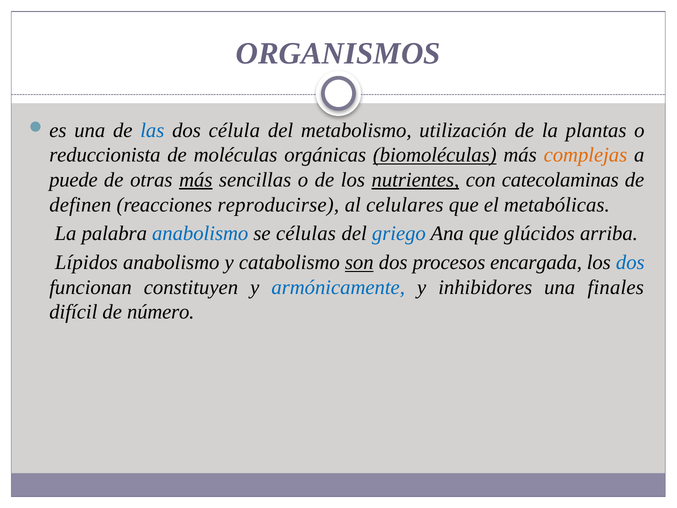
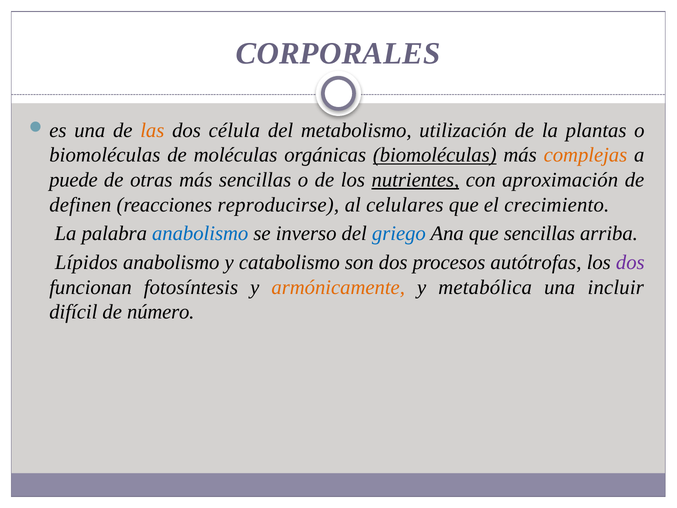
ORGANISMOS: ORGANISMOS -> CORPORALES
las colour: blue -> orange
reduccionista at (105, 155): reduccionista -> biomoléculas
más at (196, 180) underline: present -> none
catecolaminas: catecolaminas -> aproximación
metabólicas: metabólicas -> crecimiento
células: células -> inverso
que glúcidos: glúcidos -> sencillas
son underline: present -> none
encargada: encargada -> autótrofas
dos at (630, 262) colour: blue -> purple
constituyen: constituyen -> fotosíntesis
armónicamente colour: blue -> orange
inhibidores: inhibidores -> metabólica
finales: finales -> incluir
